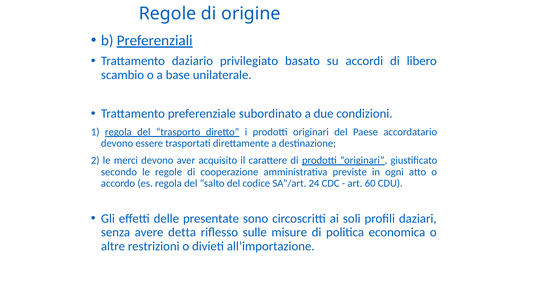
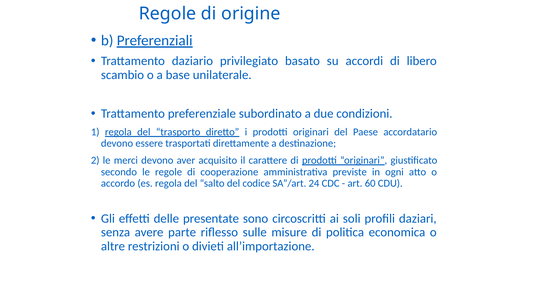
detta: detta -> parte
